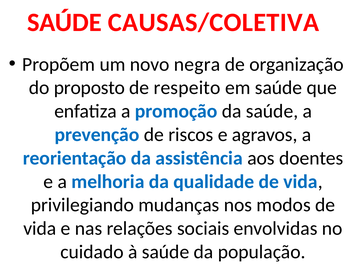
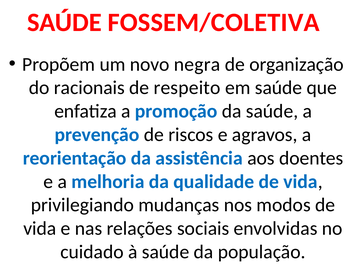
CAUSAS/COLETIVA: CAUSAS/COLETIVA -> FOSSEM/COLETIVA
proposto: proposto -> racionais
